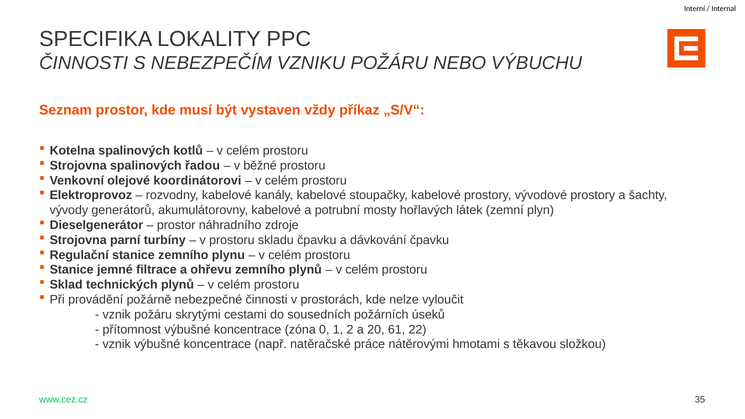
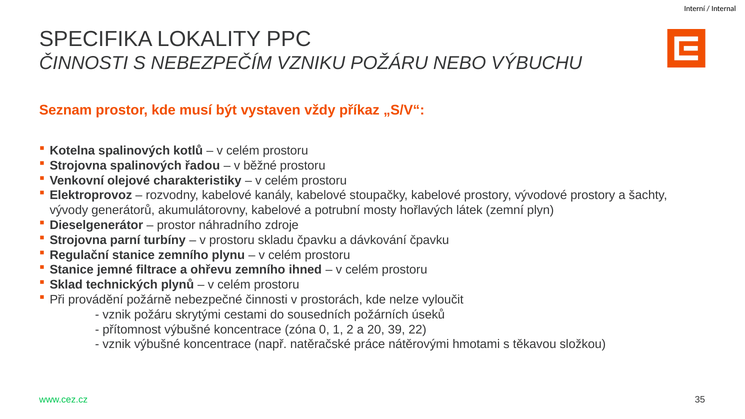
koordinátorovi: koordinátorovi -> charakteristiky
zemního plynů: plynů -> ihned
61: 61 -> 39
